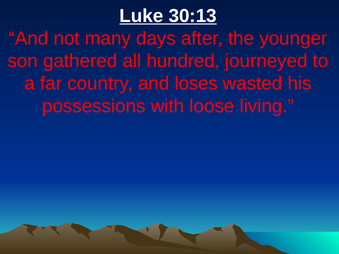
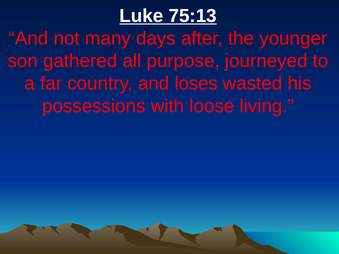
30:13: 30:13 -> 75:13
hundred: hundred -> purpose
